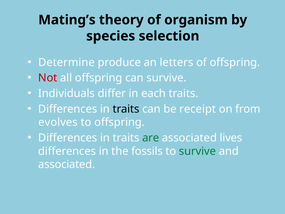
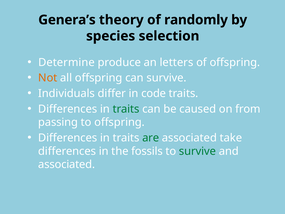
Mating’s: Mating’s -> Genera’s
organism: organism -> randomly
Not colour: red -> orange
each: each -> code
traits at (126, 109) colour: black -> green
receipt: receipt -> caused
evolves: evolves -> passing
lives: lives -> take
